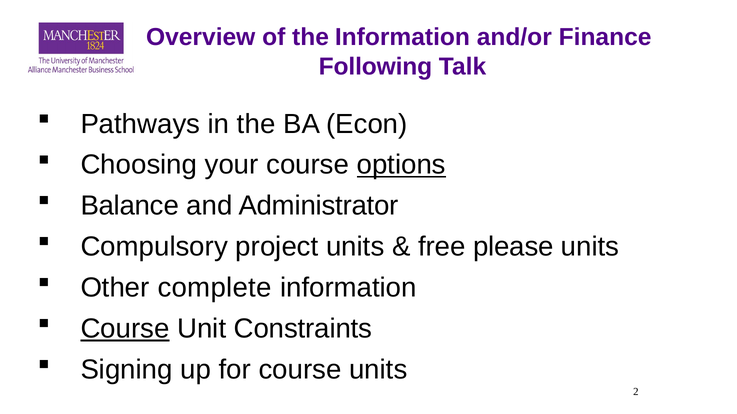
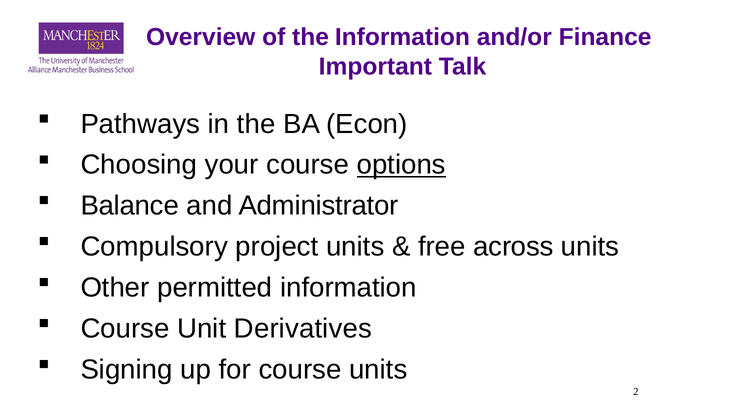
Following: Following -> Important
please: please -> across
complete: complete -> permitted
Course at (125, 329) underline: present -> none
Constraints: Constraints -> Derivatives
